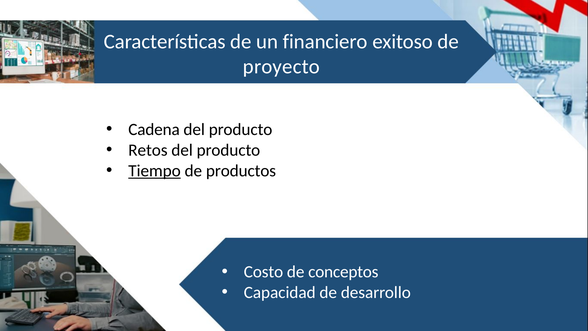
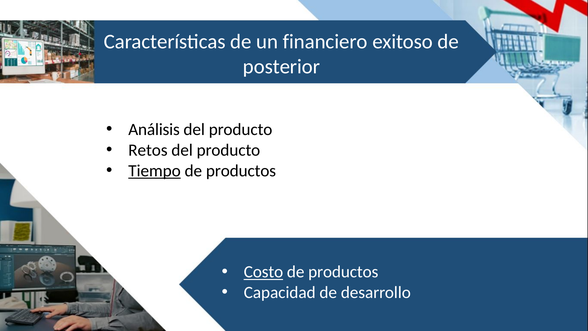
proyecto: proyecto -> posterior
Cadena: Cadena -> Análisis
Costo underline: none -> present
conceptos at (343, 272): conceptos -> productos
